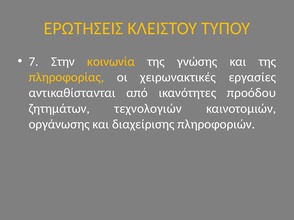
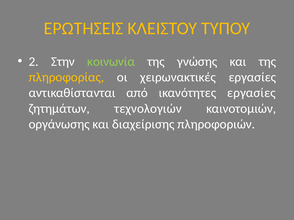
7: 7 -> 2
κοινωνία colour: yellow -> light green
ικανότητες προόδου: προόδου -> εργασίες
